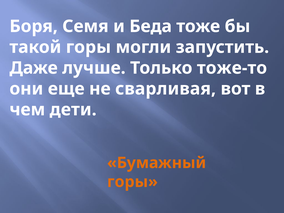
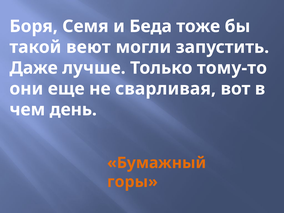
такой горы: горы -> веют
тоже-то: тоже-то -> тому-то
дети: дети -> день
